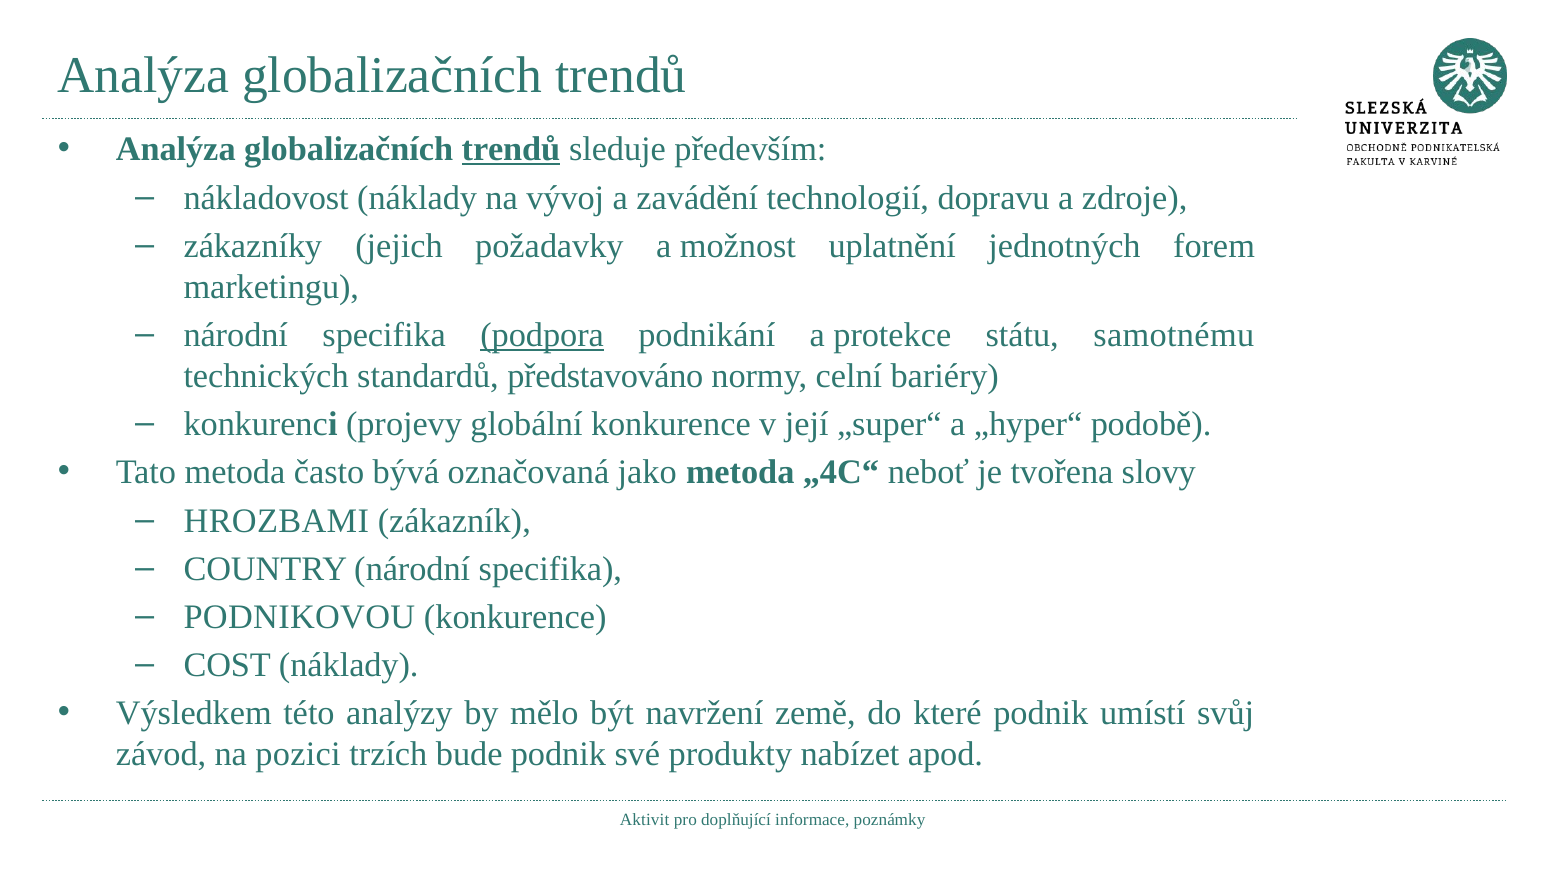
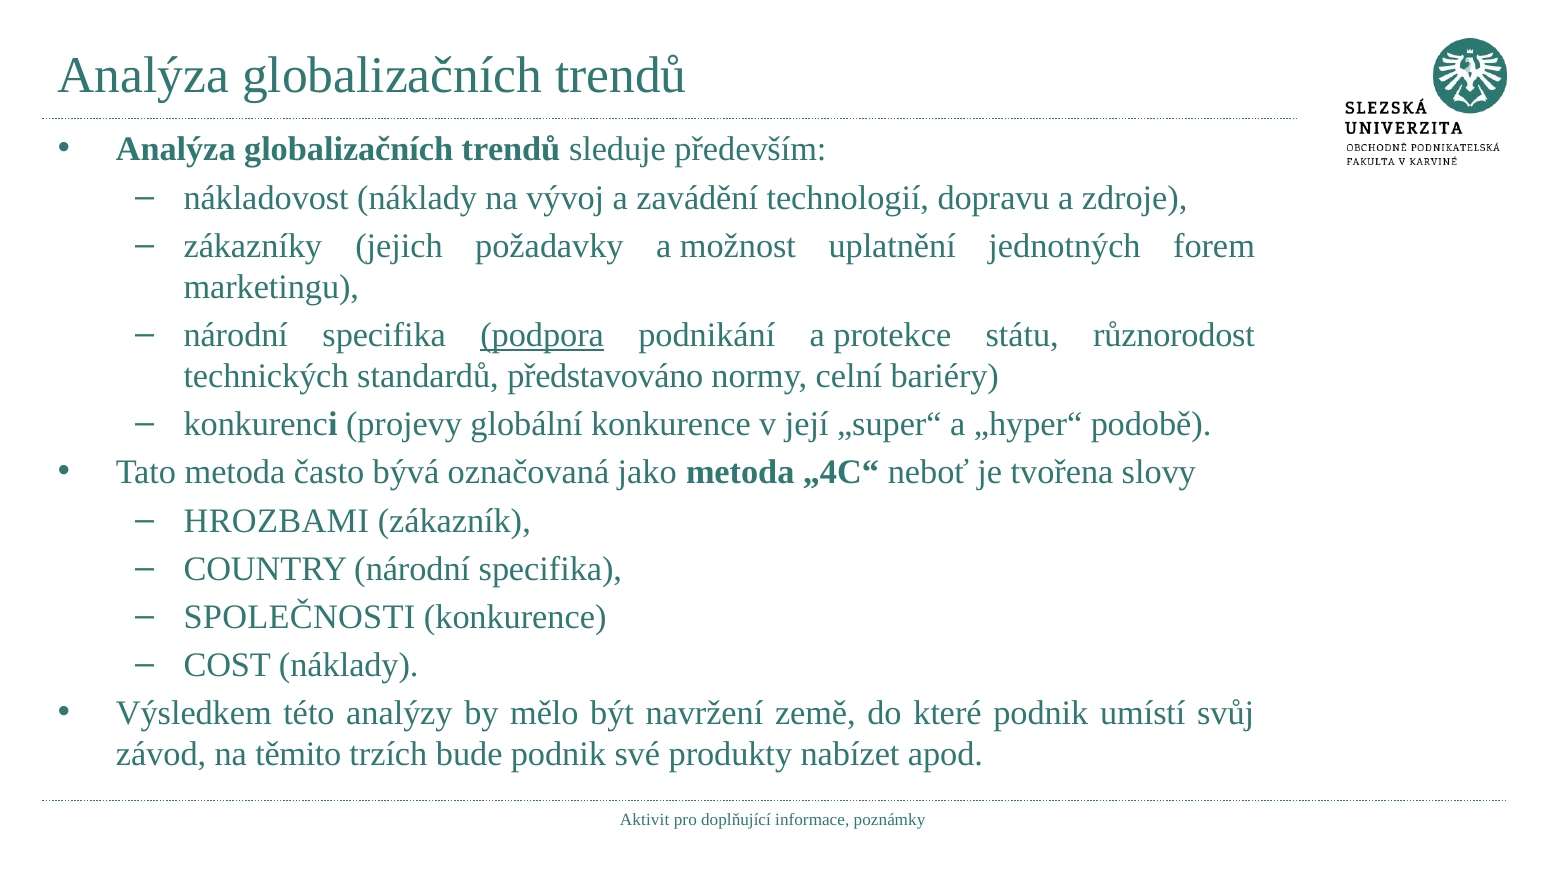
trendů at (511, 150) underline: present -> none
samotnému: samotnému -> různorodost
PODNIKOVOU: PODNIKOVOU -> SPOLEČNOSTI
pozici: pozici -> těmito
